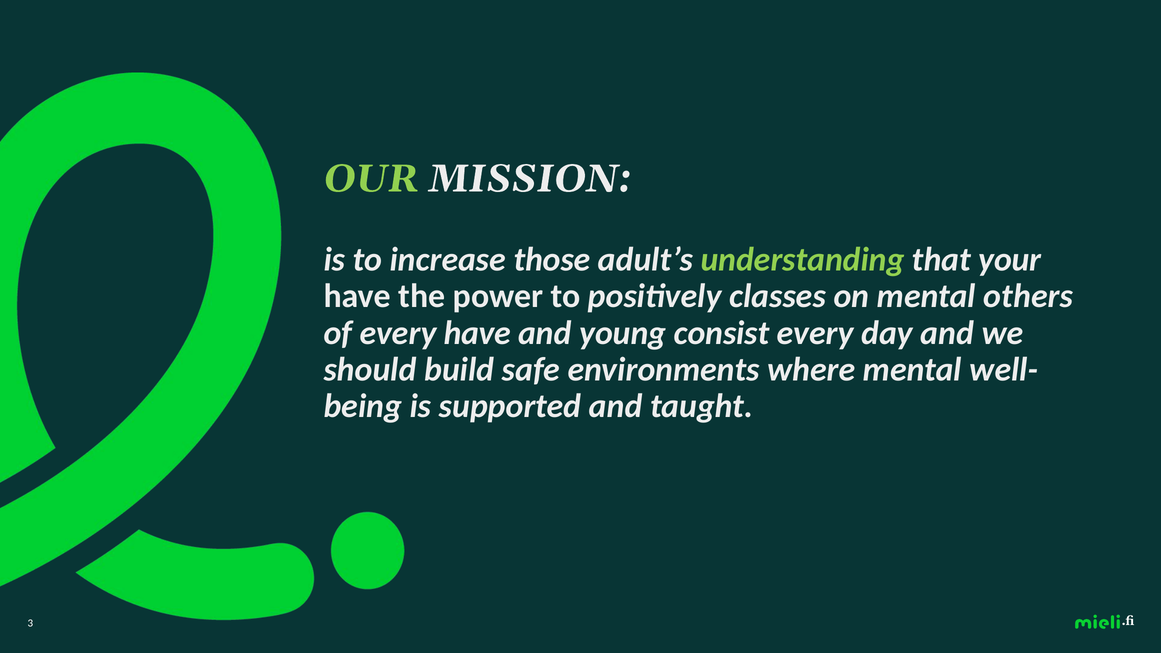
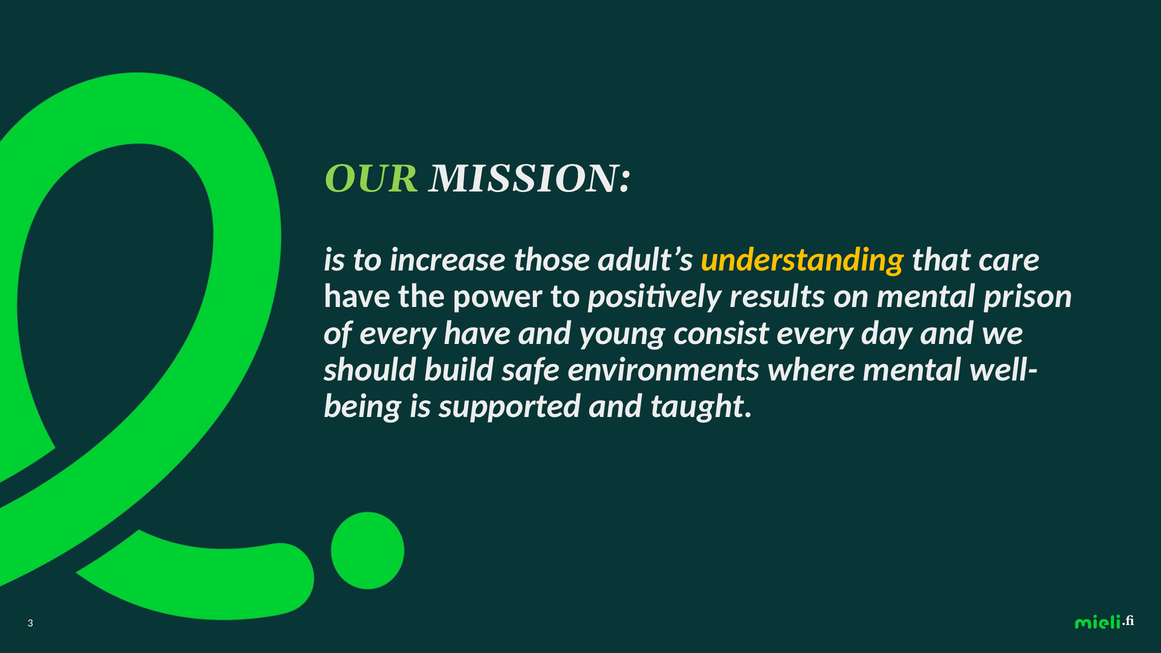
understanding colour: light green -> yellow
your: your -> care
classes: classes -> results
others: others -> prison
